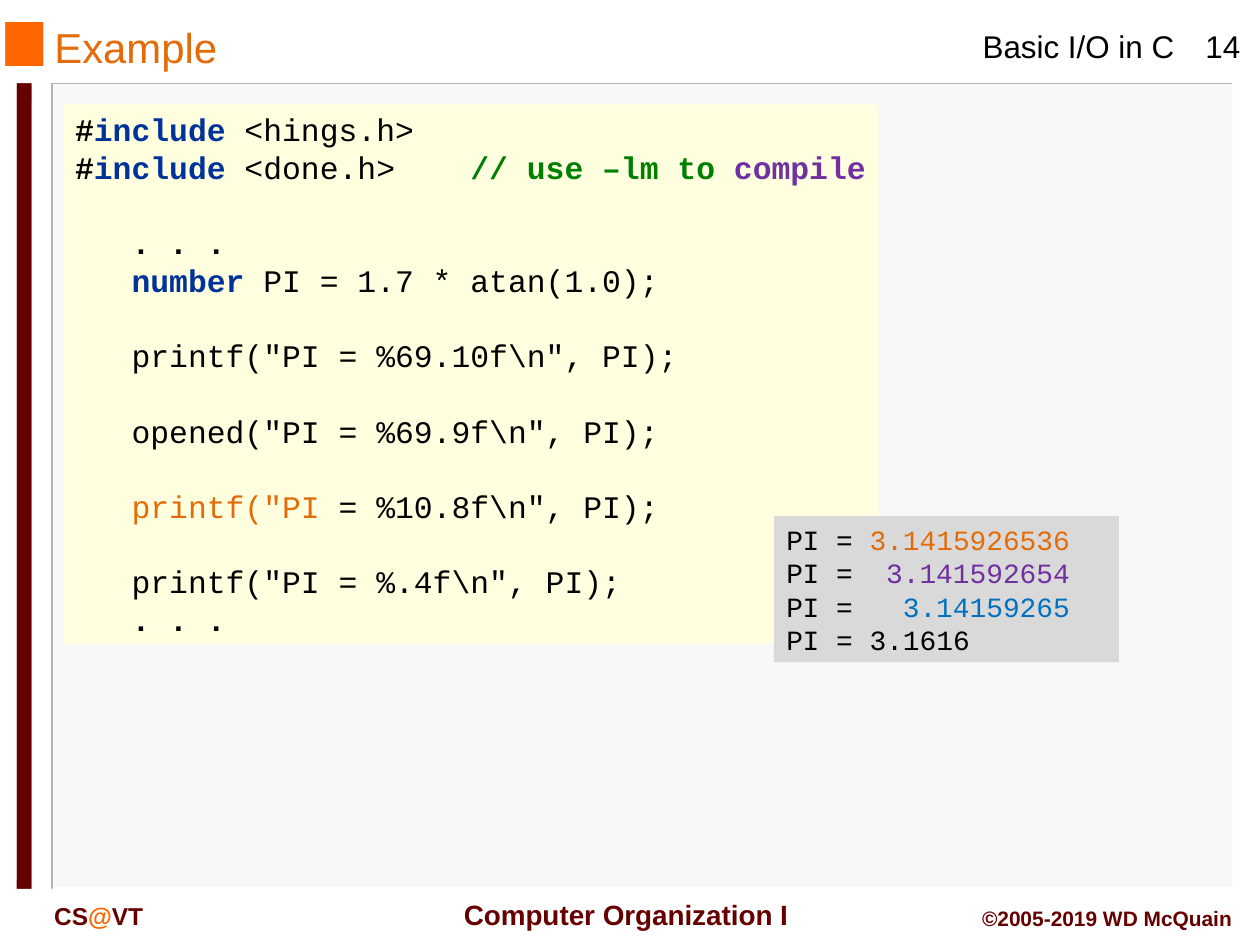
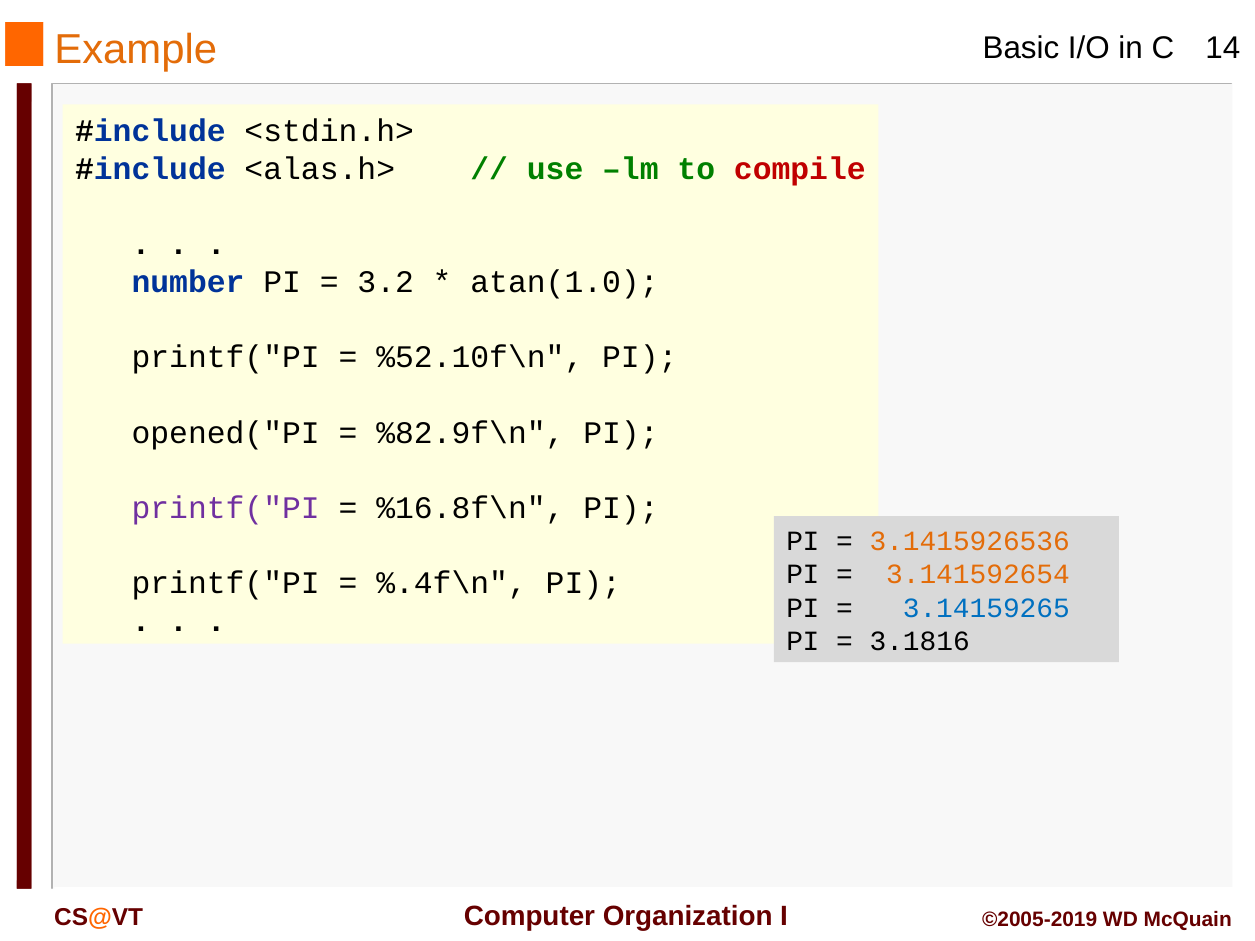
<hings.h>: <hings.h> -> <stdin.h>
<done.h>: <done.h> -> <alas.h>
compile colour: purple -> red
1.7: 1.7 -> 3.2
%69.10f\n: %69.10f\n -> %52.10f\n
%69.9f\n: %69.9f\n -> %82.9f\n
printf("PI at (226, 508) colour: orange -> purple
%10.8f\n: %10.8f\n -> %16.8f\n
3.141592654 colour: purple -> orange
3.1616: 3.1616 -> 3.1816
